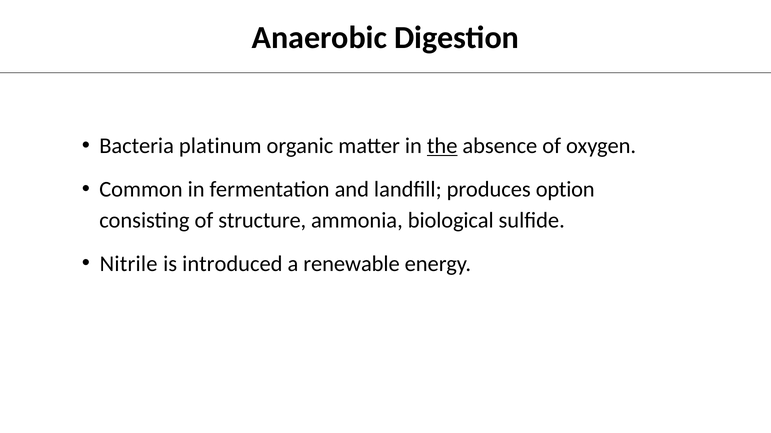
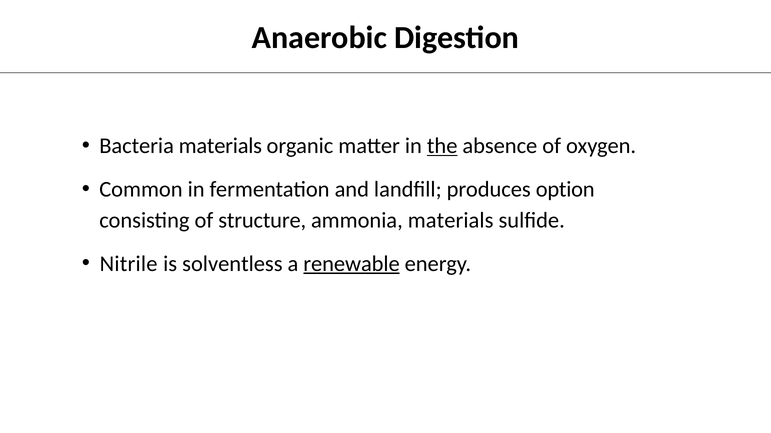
Bacteria platinum: platinum -> materials
ammonia biological: biological -> materials
introduced: introduced -> solventless
renewable underline: none -> present
